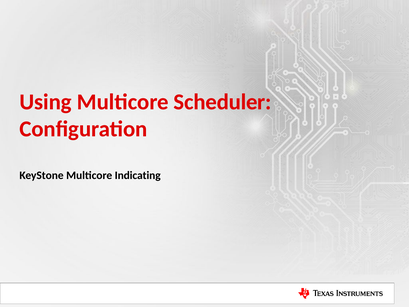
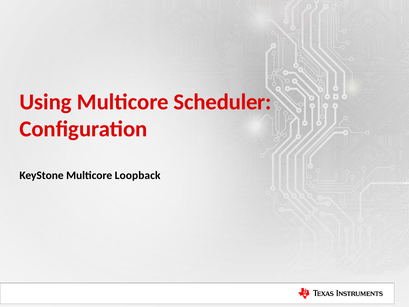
Indicating: Indicating -> Loopback
